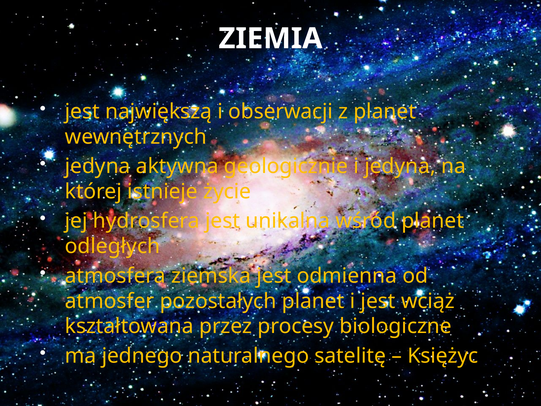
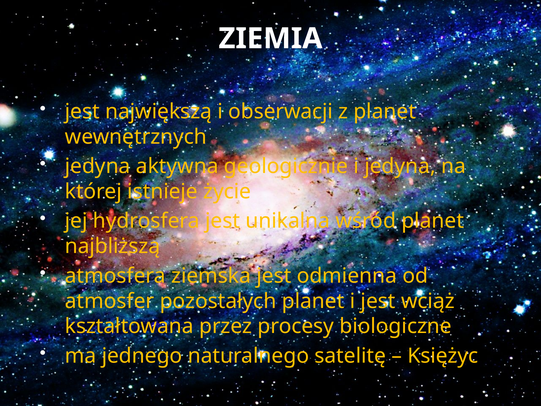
odległych: odległych -> najbliższą
